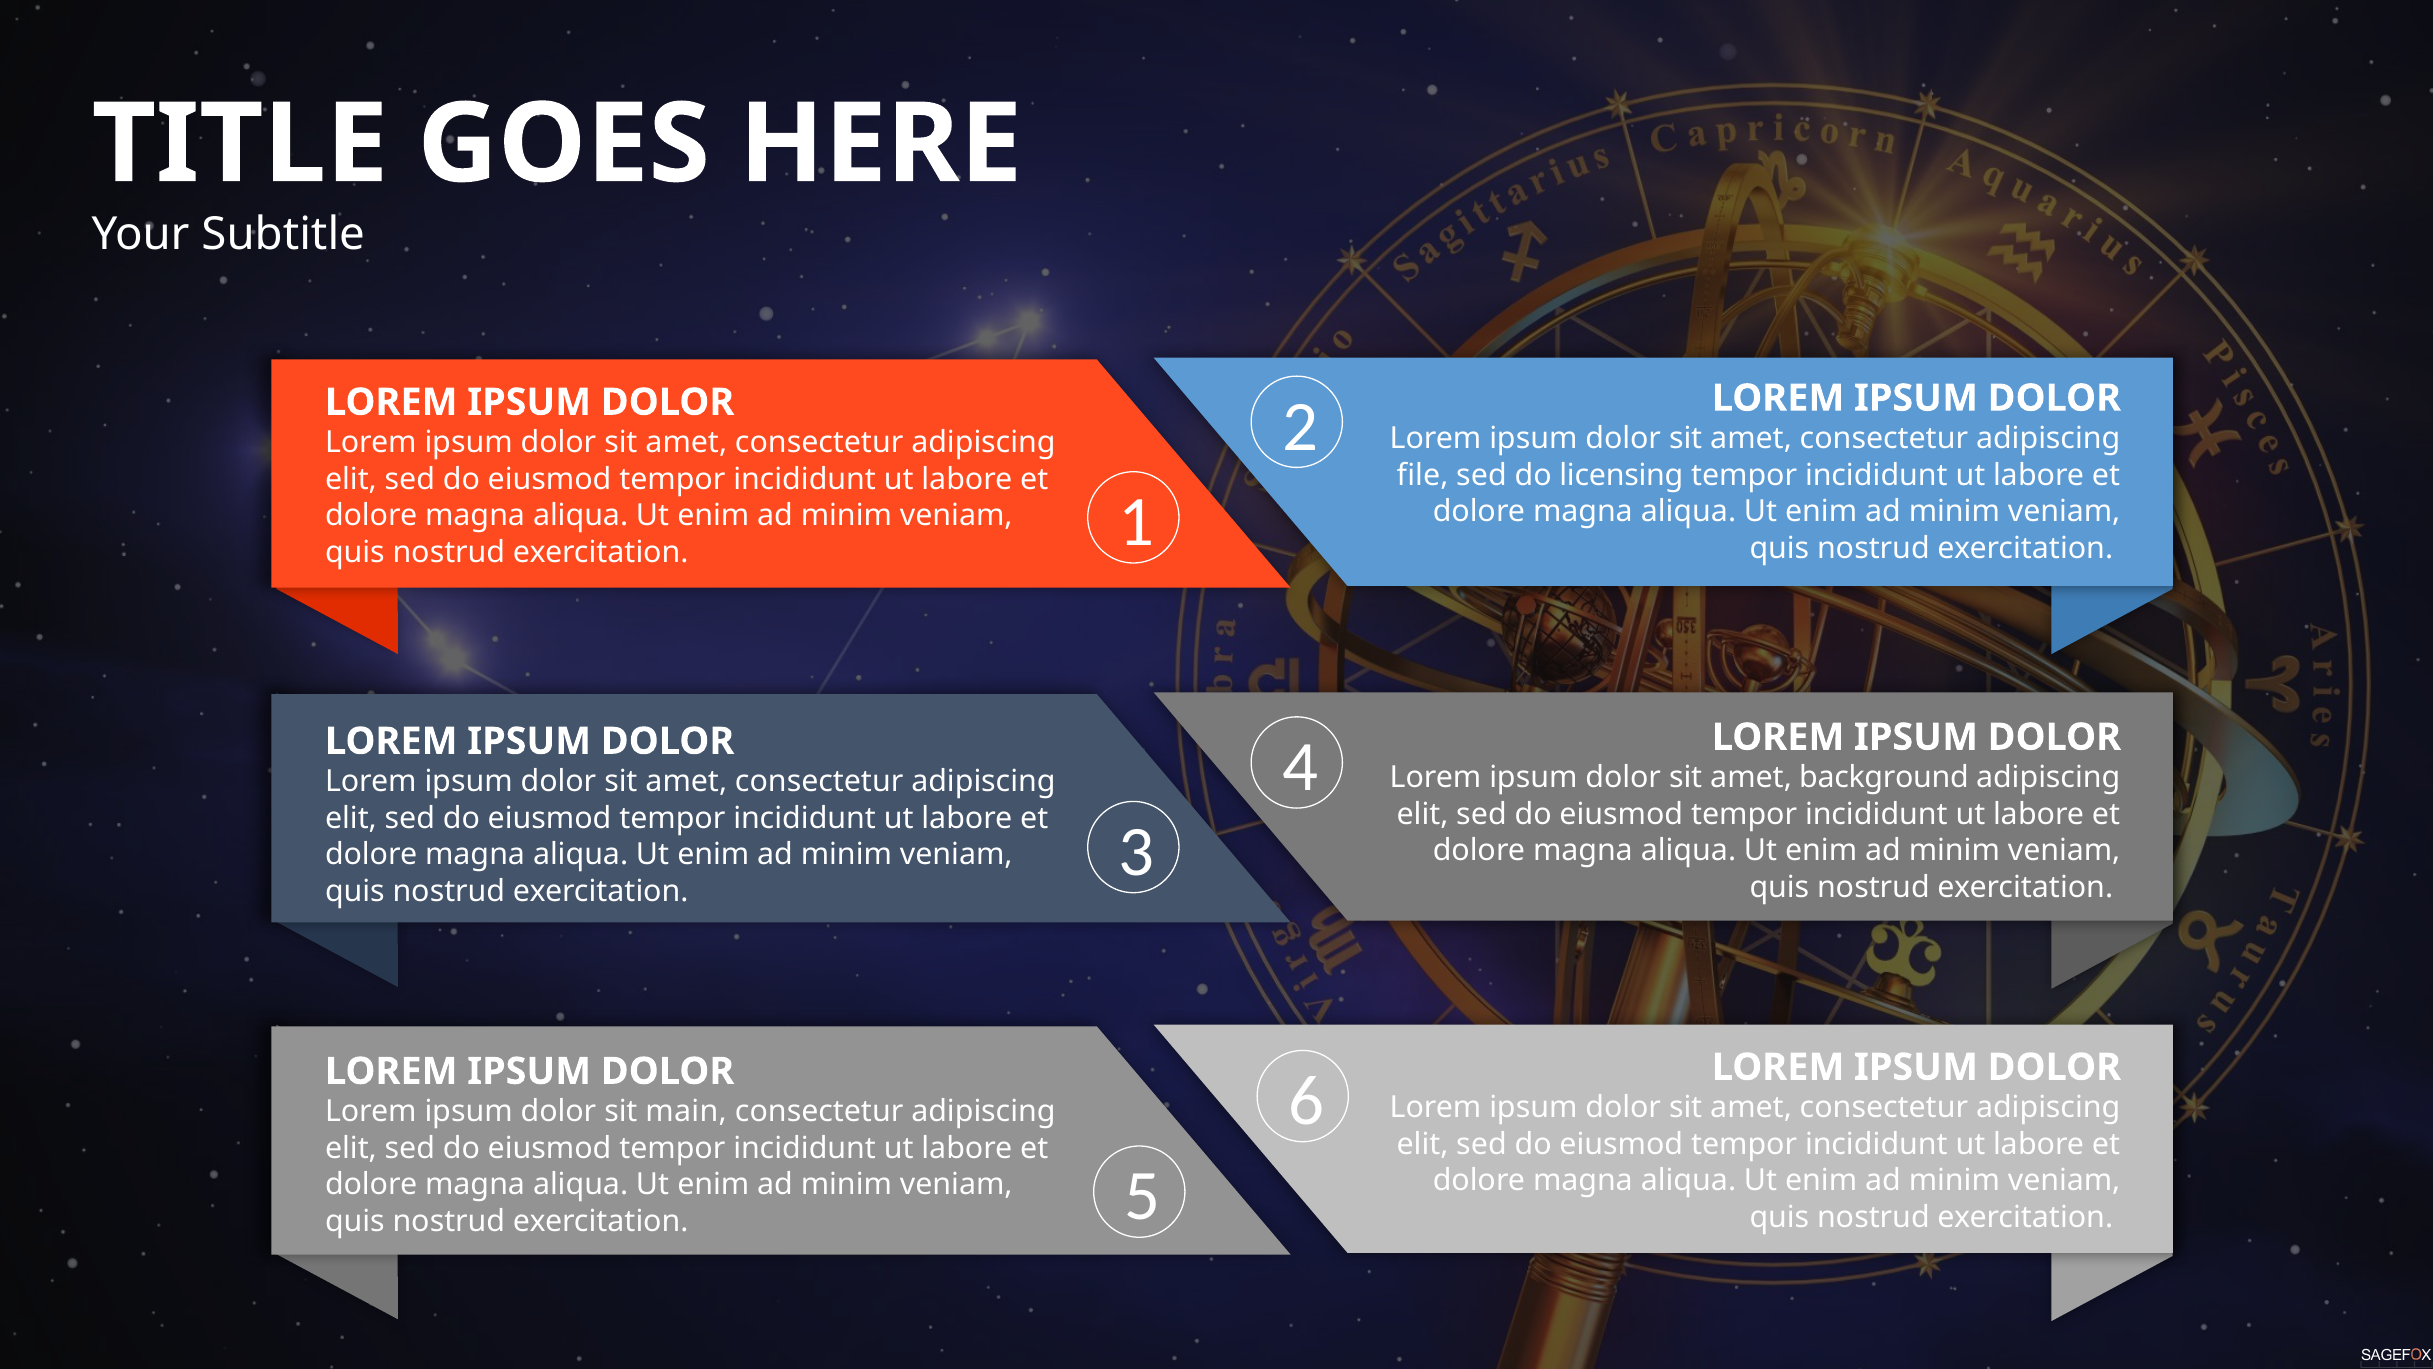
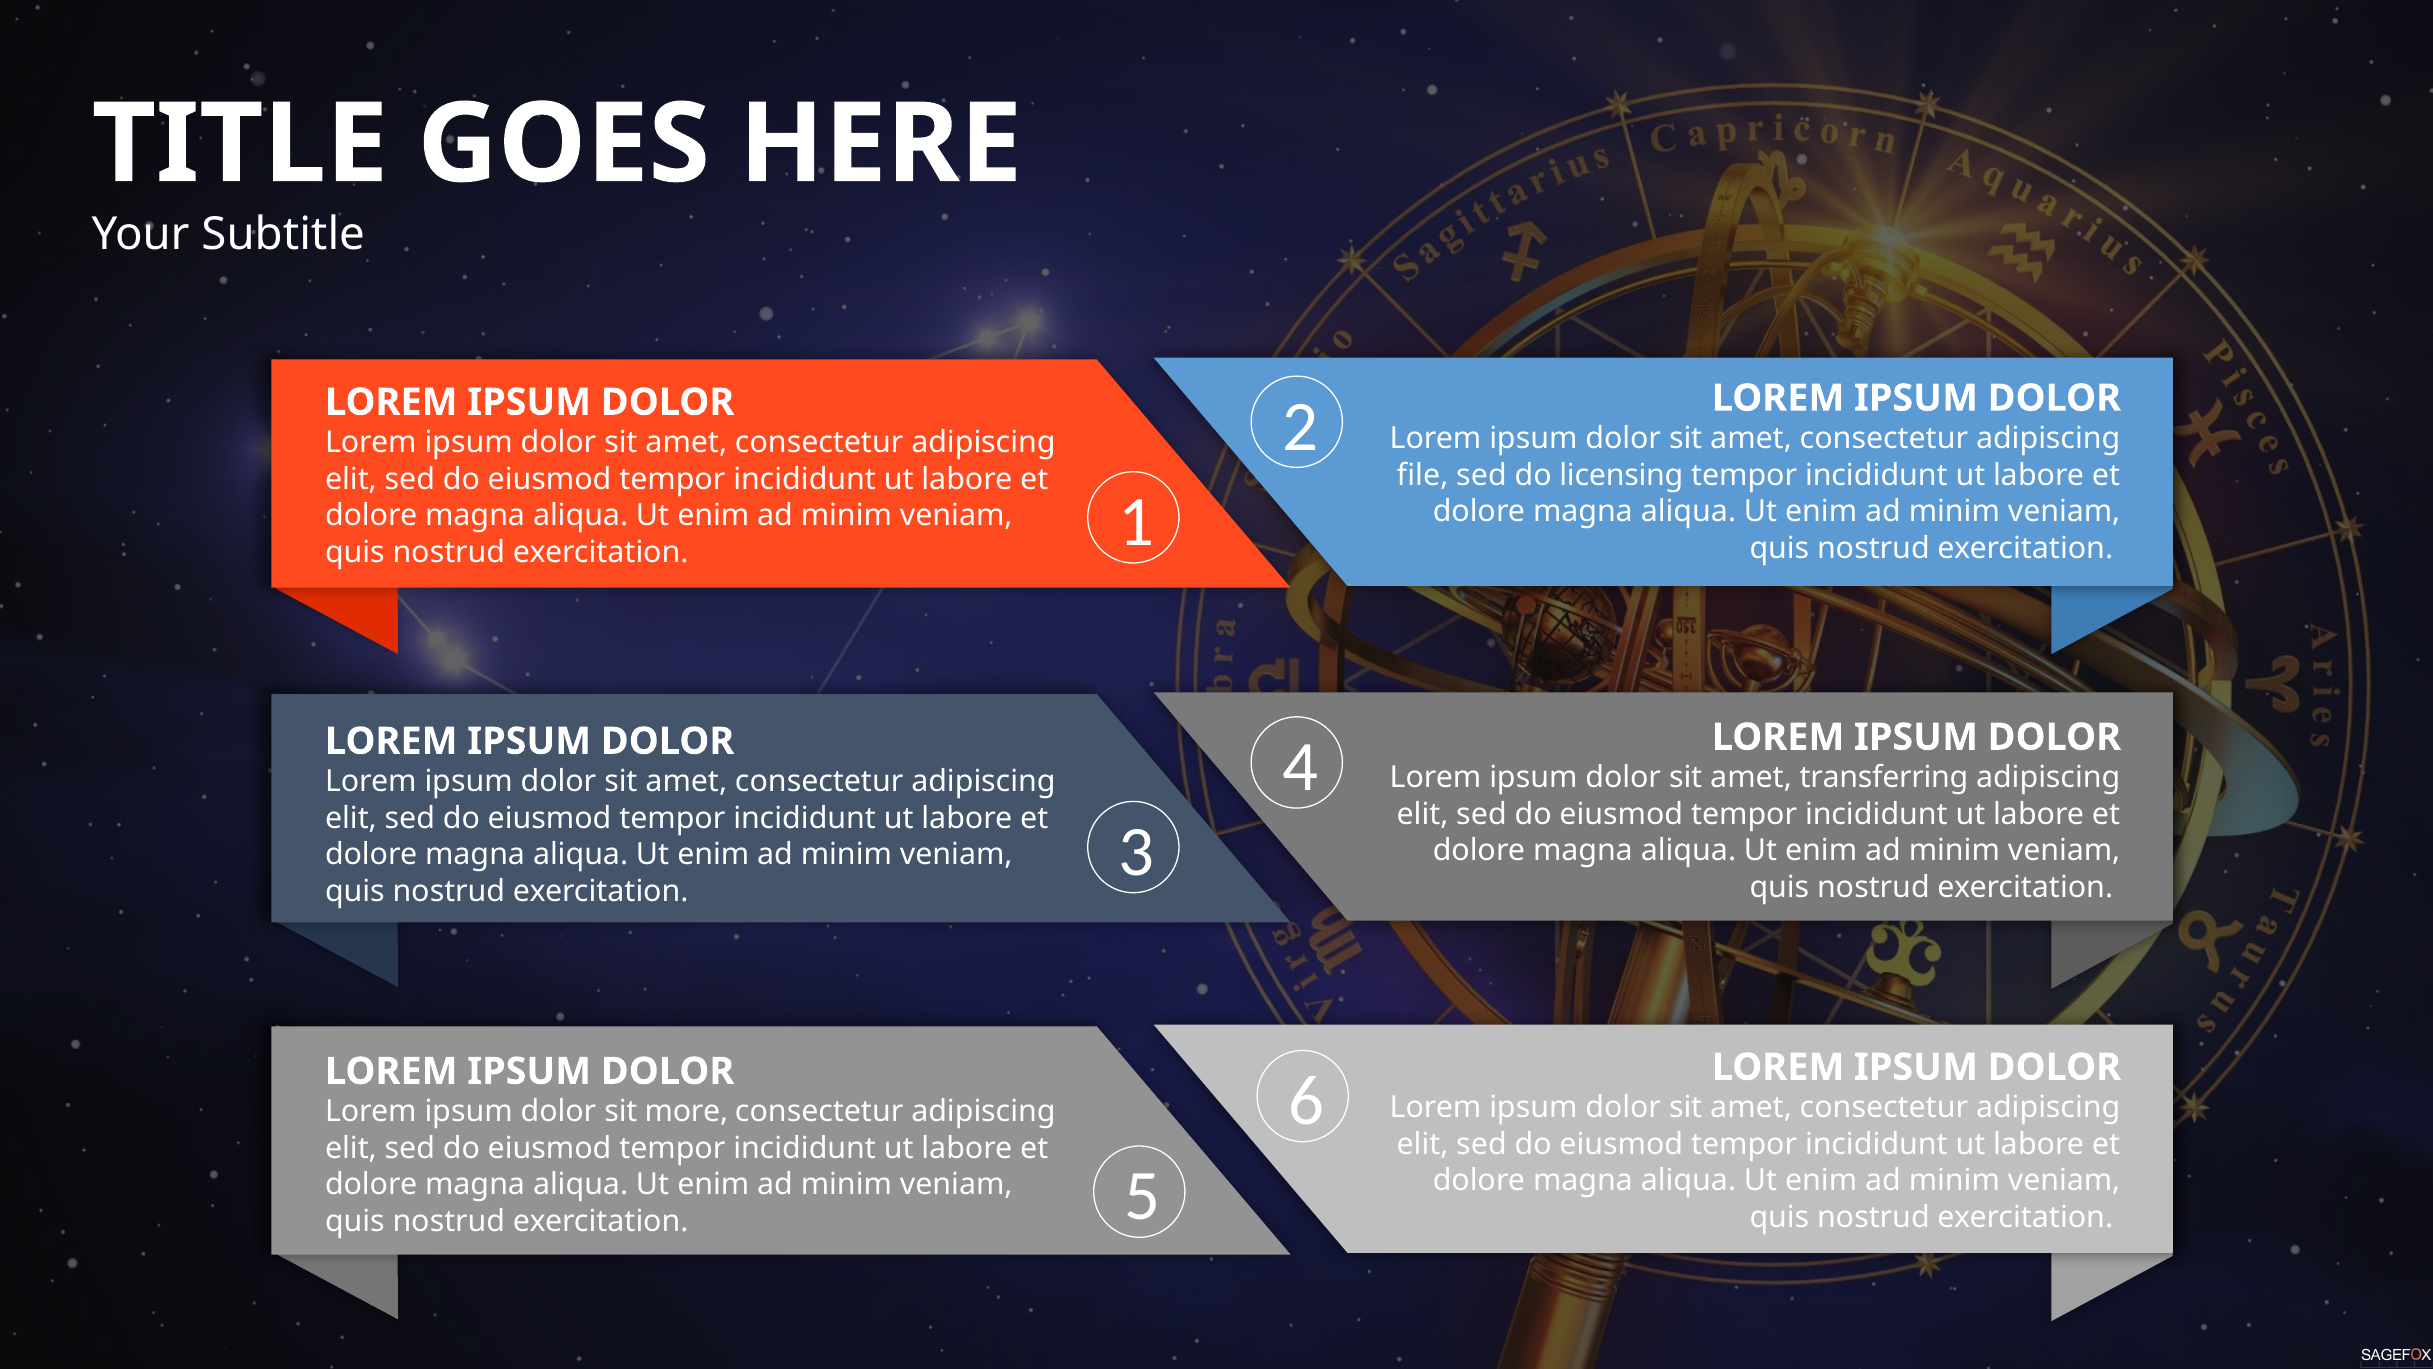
background: background -> transferring
main: main -> more
